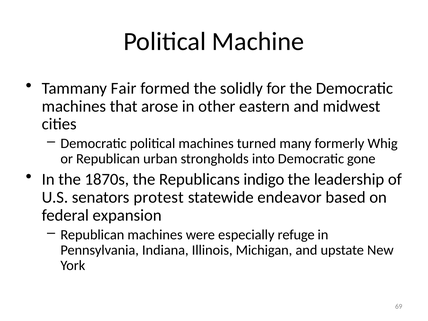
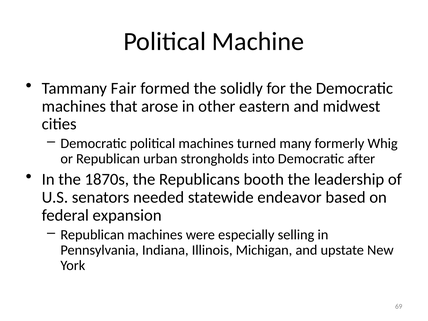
gone: gone -> after
indigo: indigo -> booth
protest: protest -> needed
refuge: refuge -> selling
